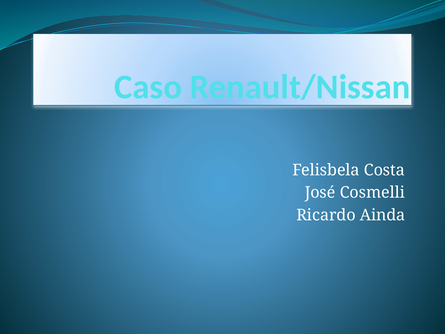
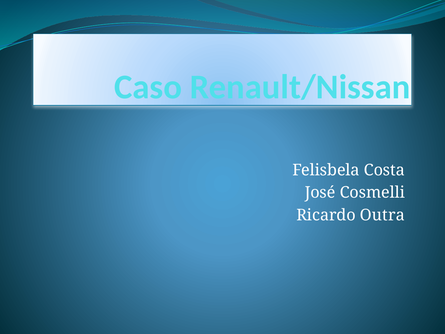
Ainda: Ainda -> Outra
